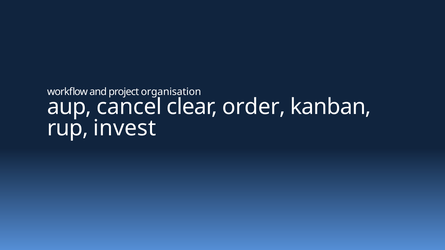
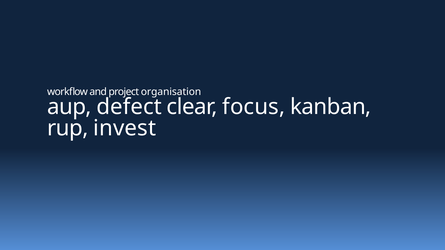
cancel: cancel -> defect
order: order -> focus
